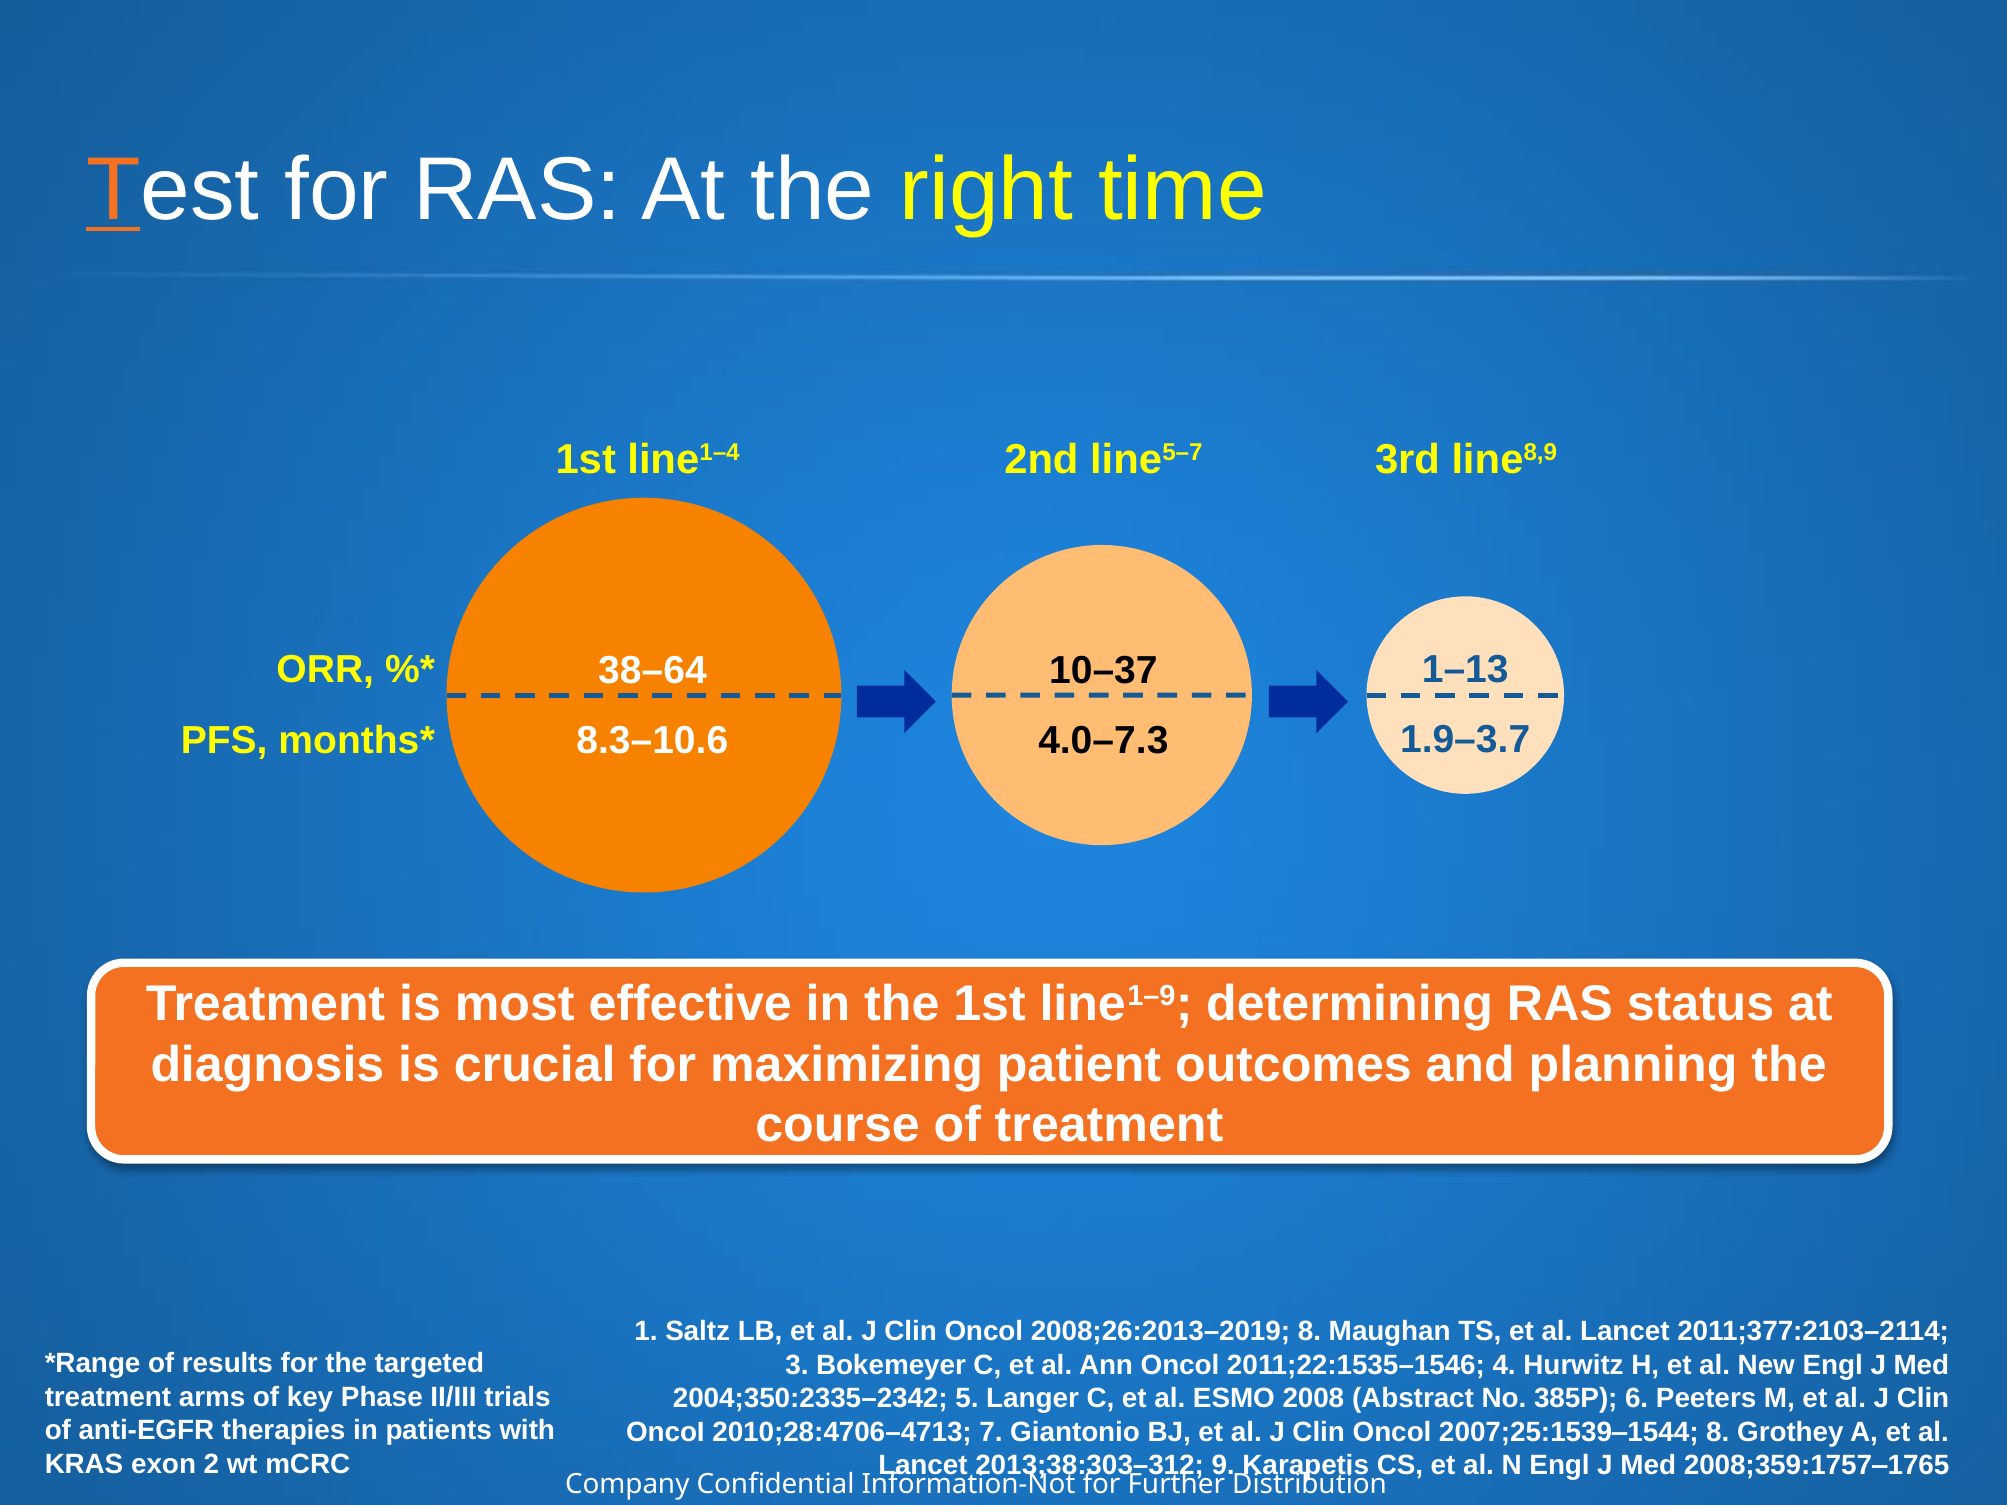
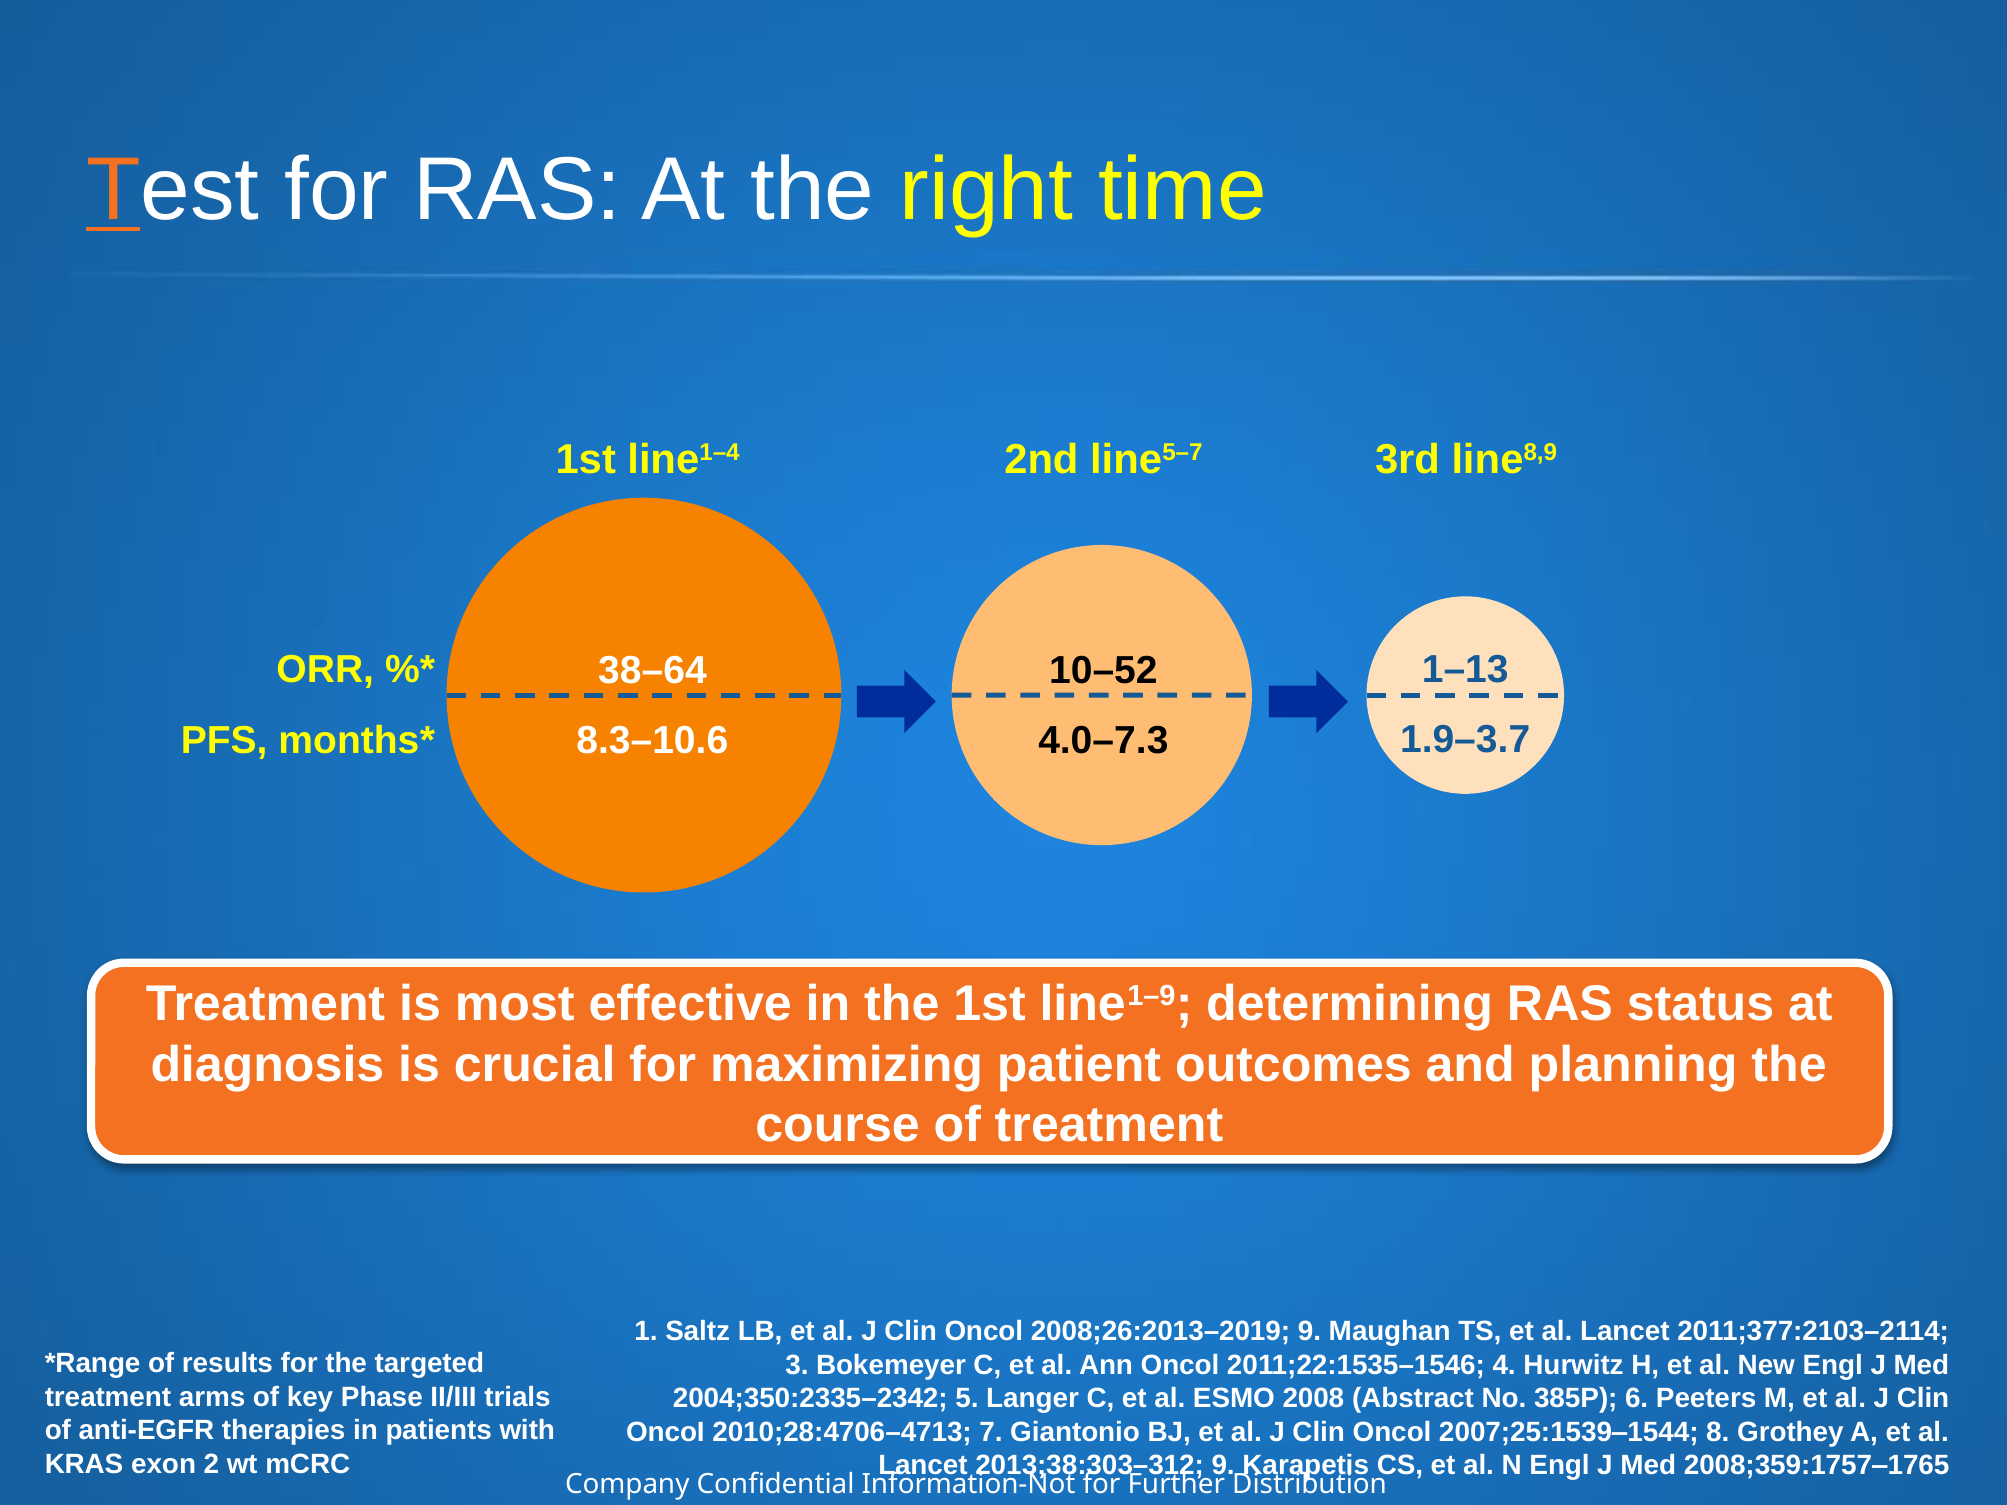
10–37: 10–37 -> 10–52
2008;26:2013–2019 8: 8 -> 9
